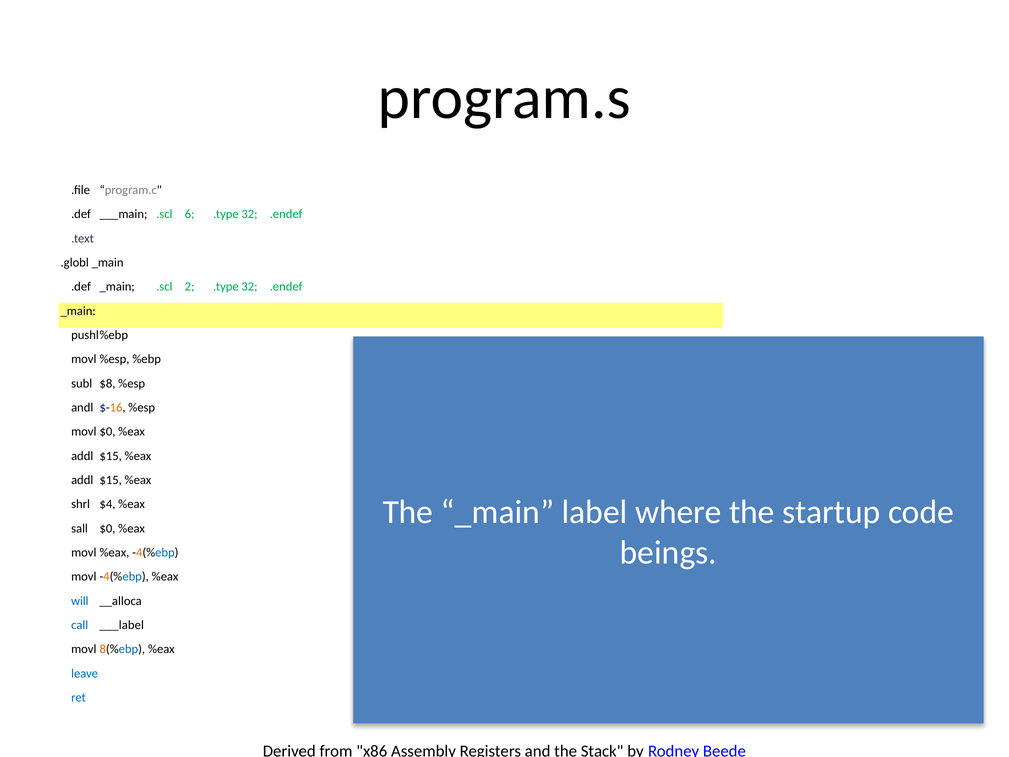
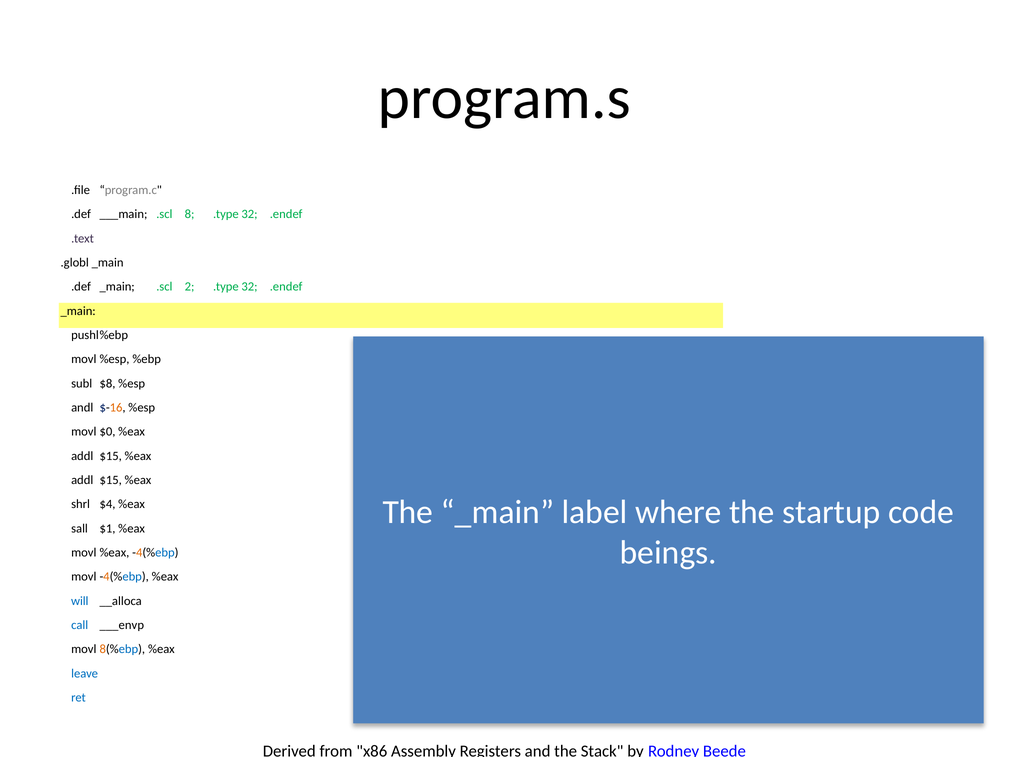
6: 6 -> 8
$0: $0 -> $1
___label: ___label -> ___envp
